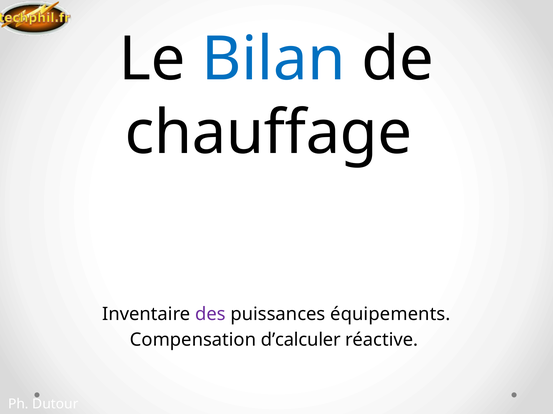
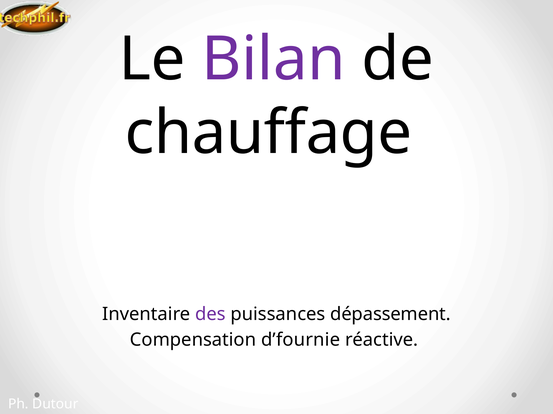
Bilan colour: blue -> purple
équipements: équipements -> dépassement
d’calculer: d’calculer -> d’fournie
